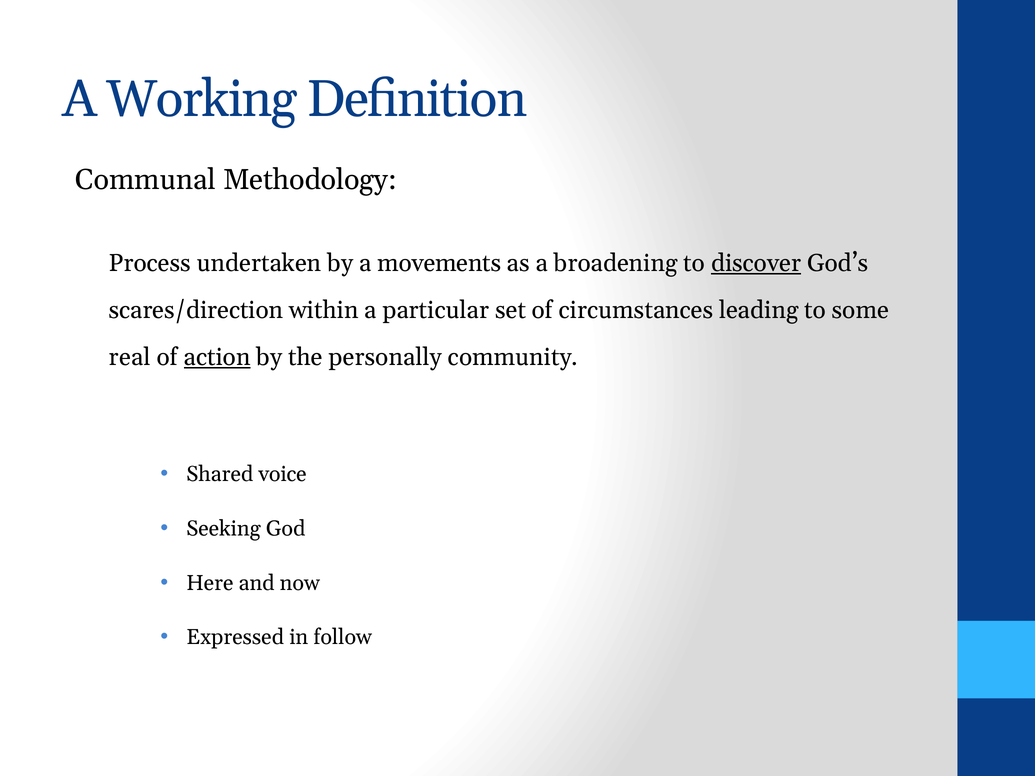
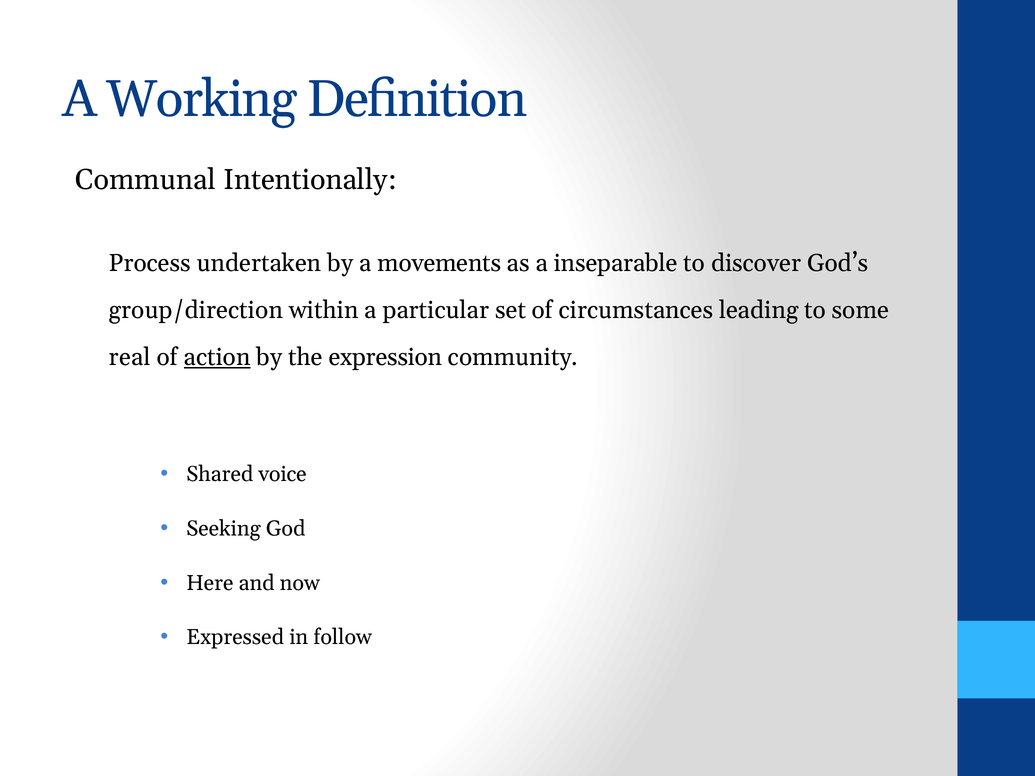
Methodology: Methodology -> Intentionally
broadening: broadening -> inseparable
discover underline: present -> none
scares/direction: scares/direction -> group/direction
personally: personally -> expression
